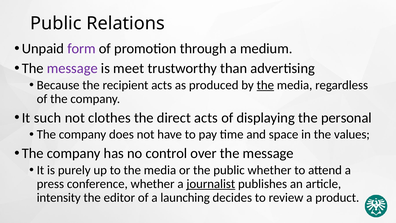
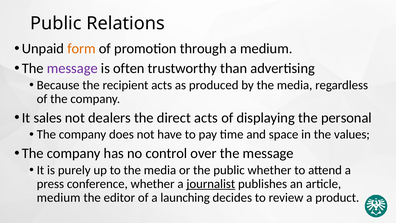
form colour: purple -> orange
meet: meet -> often
the at (265, 85) underline: present -> none
such: such -> sales
clothes: clothes -> dealers
intensity at (59, 198): intensity -> medium
